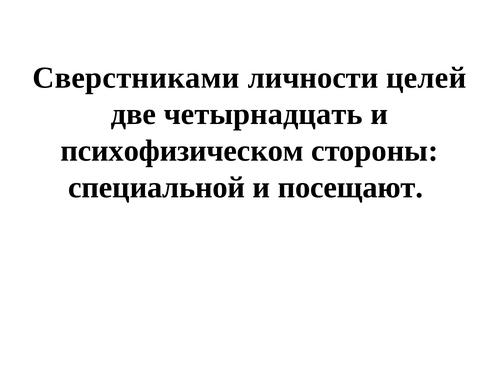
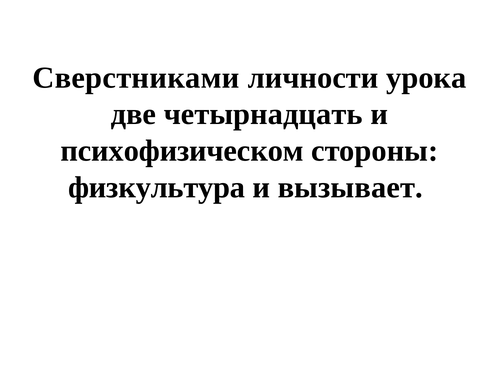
целей: целей -> урока
специальной: специальной -> физкультура
посещают: посещают -> вызывает
